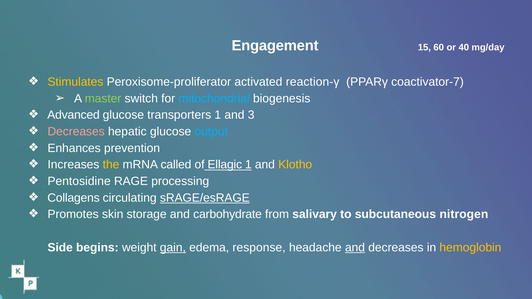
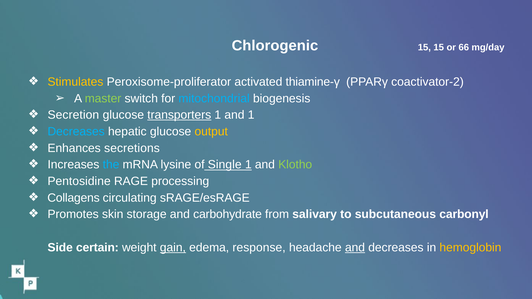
Engagement: Engagement -> Chlorogenic
15 60: 60 -> 15
40: 40 -> 66
reaction-γ: reaction-γ -> thiamine-γ
coactivator-7: coactivator-7 -> coactivator-2
Advanced: Advanced -> Secretion
transporters underline: none -> present
and 3: 3 -> 1
Decreases at (76, 132) colour: pink -> light blue
output colour: light blue -> yellow
prevention: prevention -> secretions
the colour: yellow -> light blue
called: called -> lysine
Ellagic: Ellagic -> Single
Klotho colour: yellow -> light green
sRAGE/esRAGE underline: present -> none
nitrogen: nitrogen -> carbonyl
begins: begins -> certain
